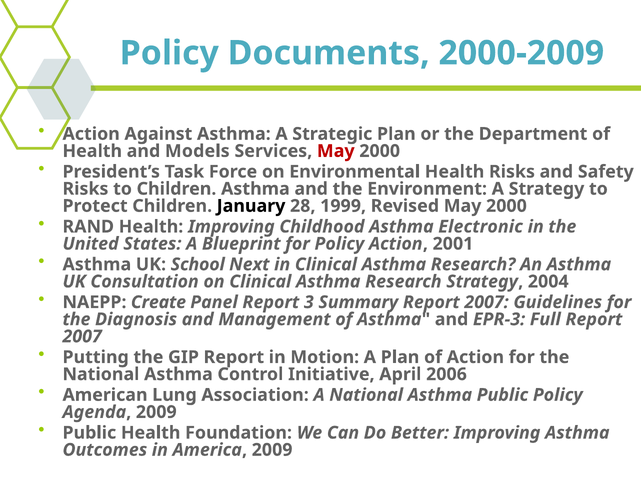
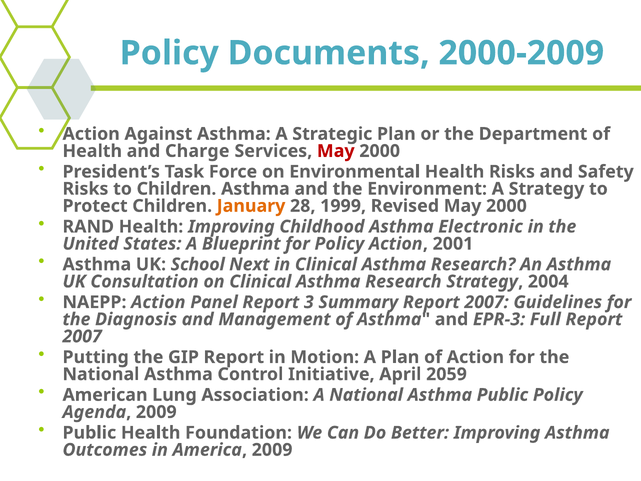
Models: Models -> Charge
January colour: black -> orange
NAEPP Create: Create -> Action
2006: 2006 -> 2059
